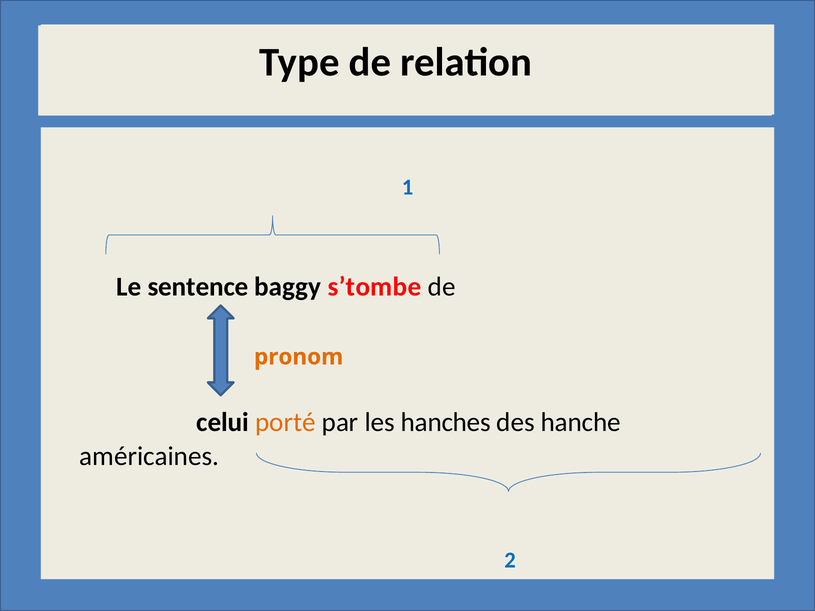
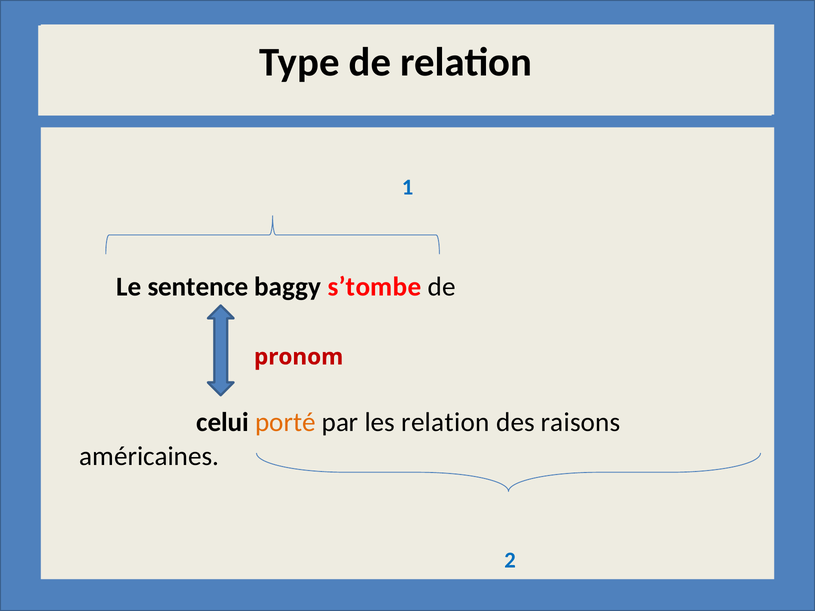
pronom colour: orange -> red
les hanches: hanches -> relation
hanche: hanche -> raisons
